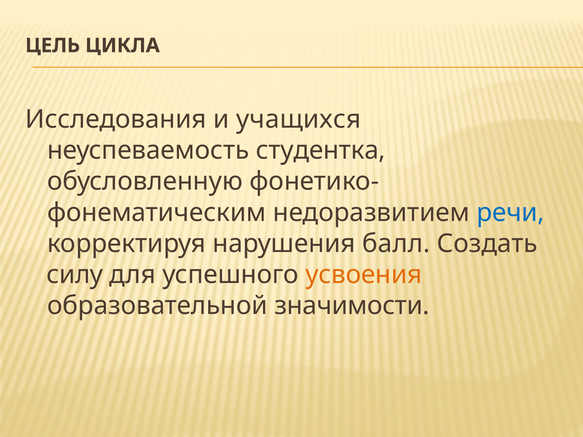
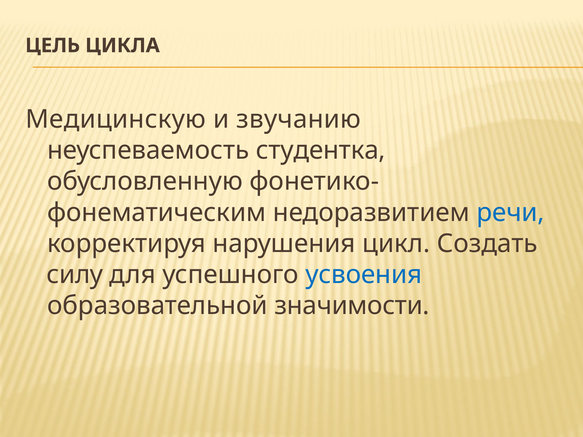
Исследования: Исследования -> Медицинскую
учащихся: учащихся -> звучанию
балл: балл -> цикл
усвоения colour: orange -> blue
